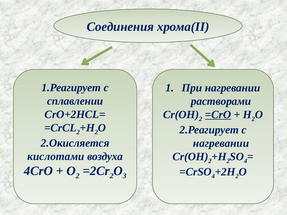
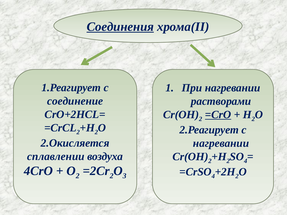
Соединения underline: none -> present
сплавлении: сплавлении -> соединение
кислотами: кислотами -> сплавлении
